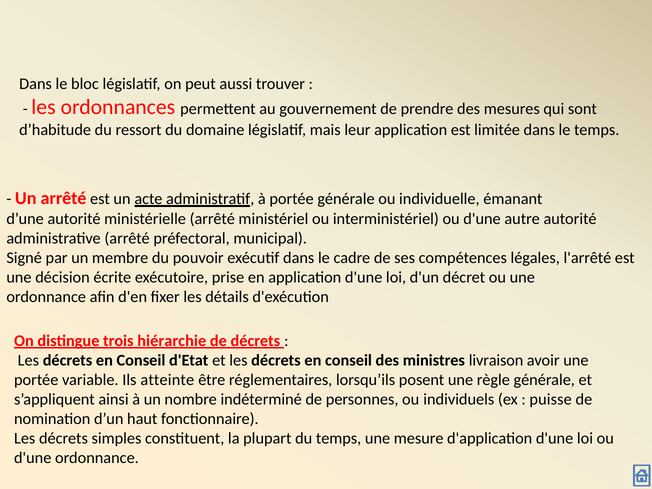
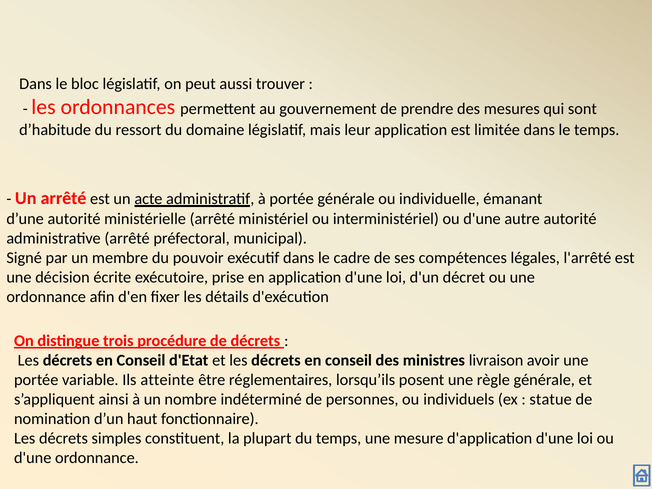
hiérarchie: hiérarchie -> procédure
puisse: puisse -> statue
